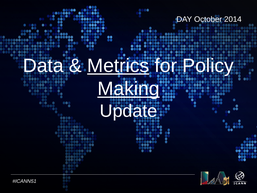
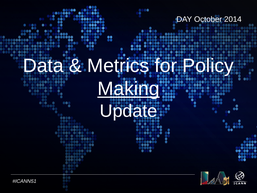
Metrics underline: present -> none
